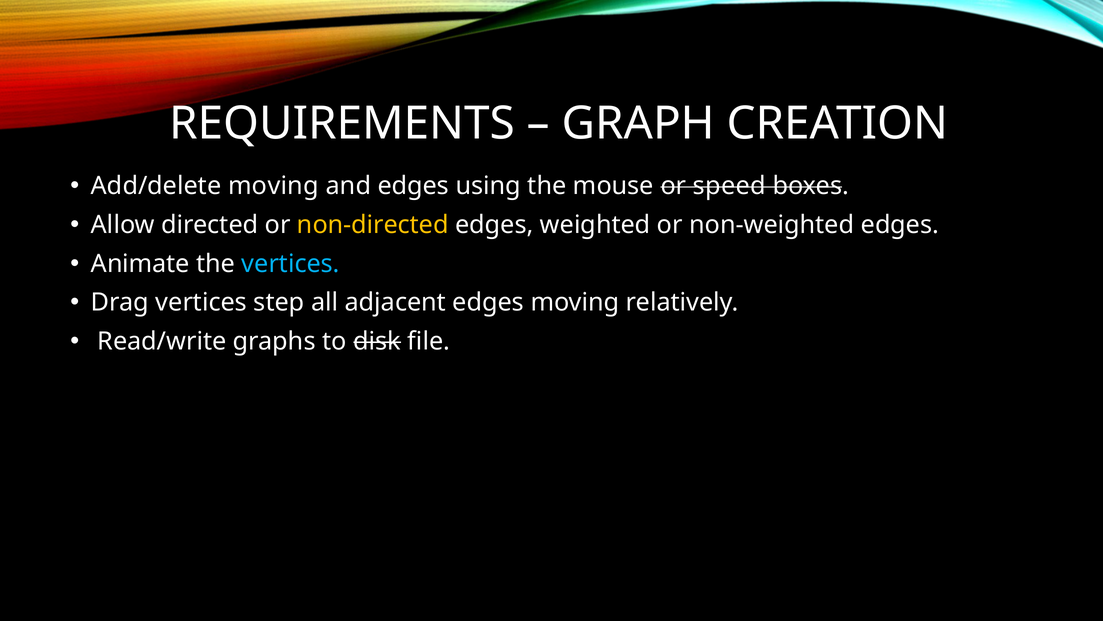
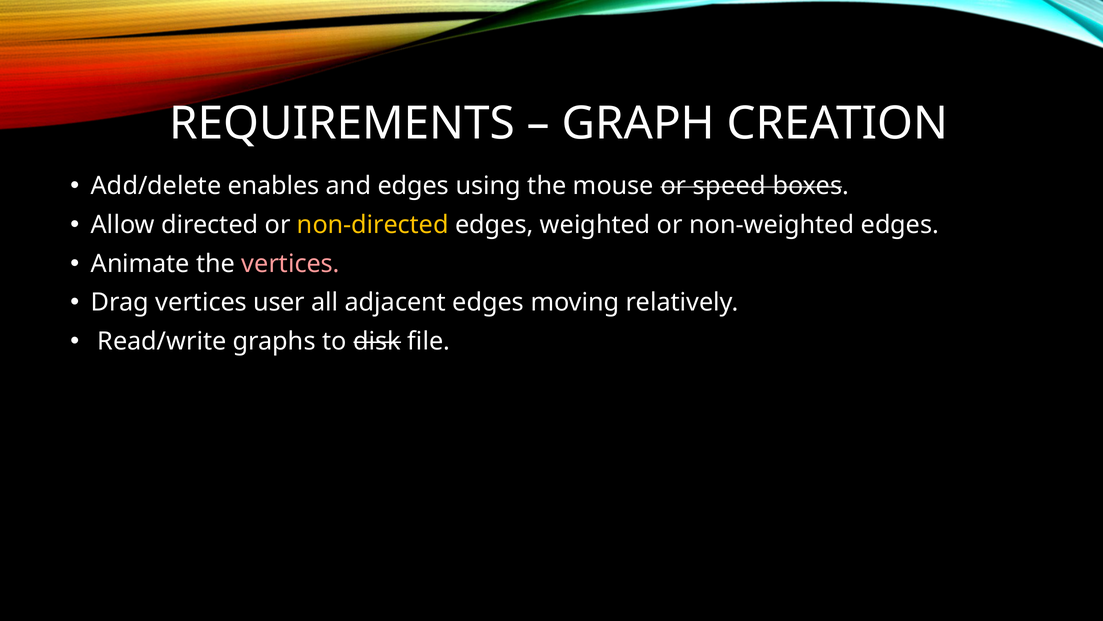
Add/delete moving: moving -> enables
vertices at (291, 263) colour: light blue -> pink
step: step -> user
